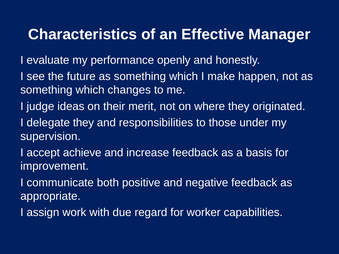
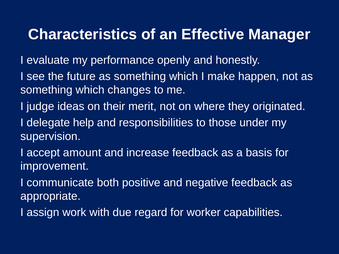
delegate they: they -> help
achieve: achieve -> amount
